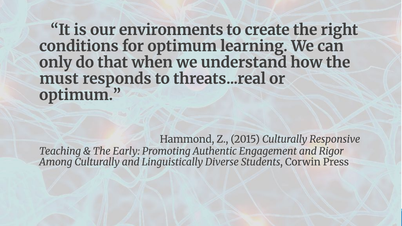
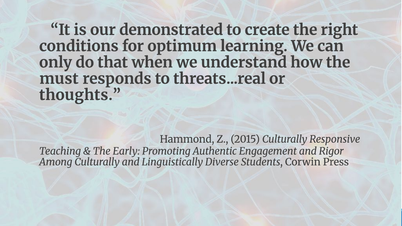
environments: environments -> demonstrated
optimum at (80, 95): optimum -> thoughts
